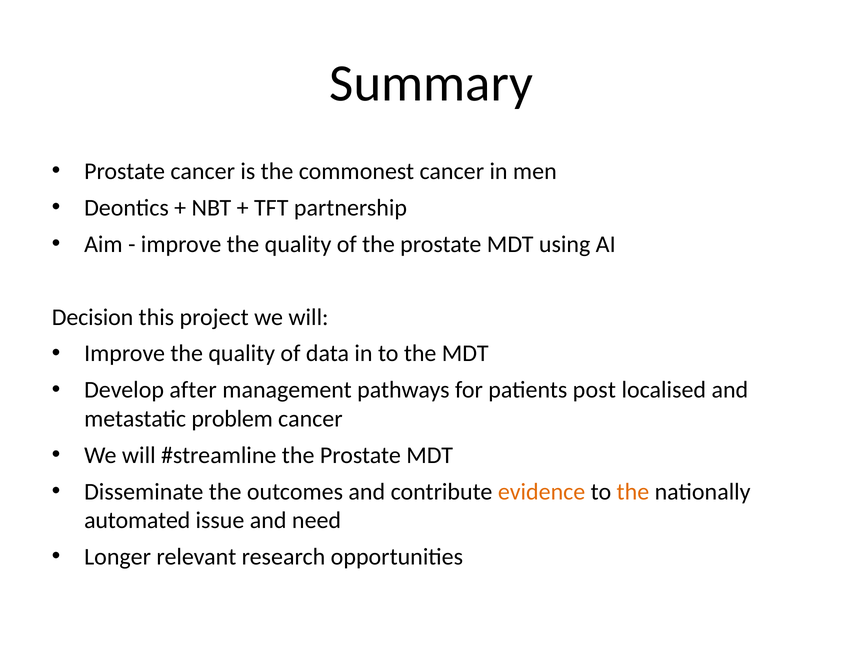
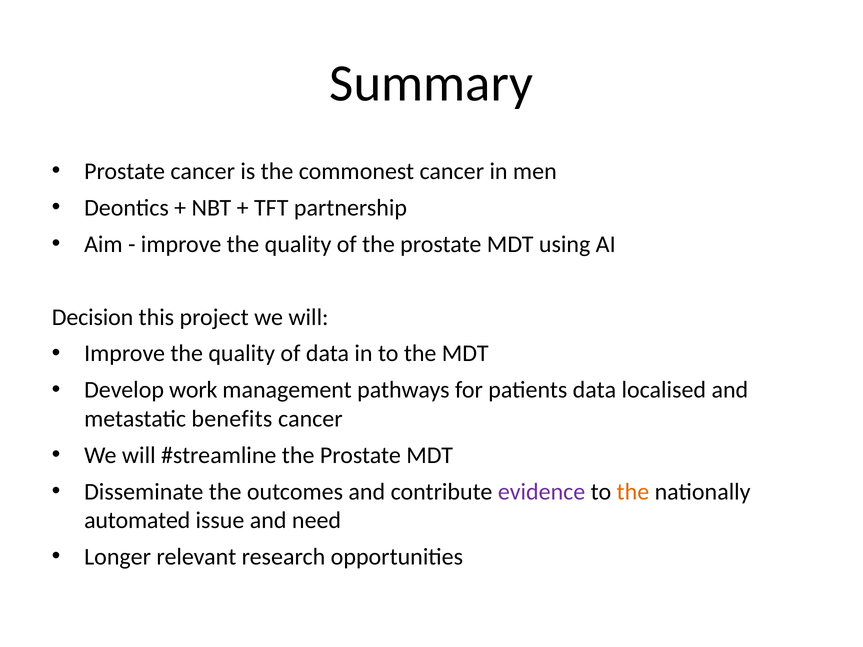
after: after -> work
patients post: post -> data
problem: problem -> benefits
evidence colour: orange -> purple
